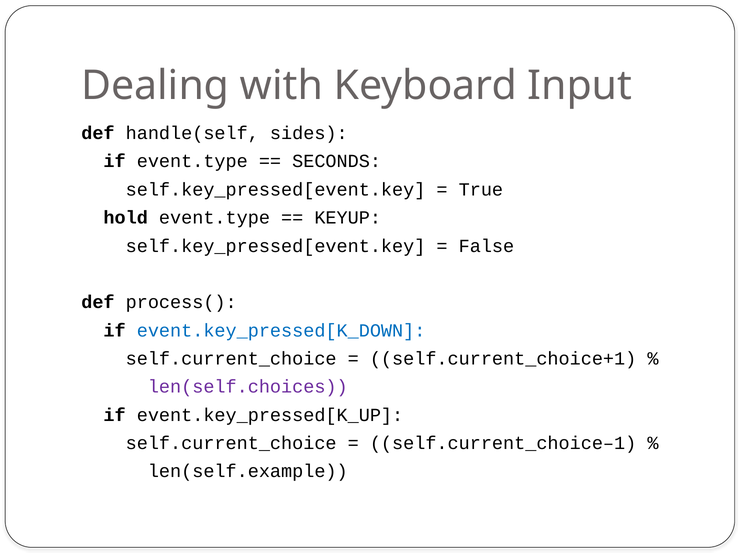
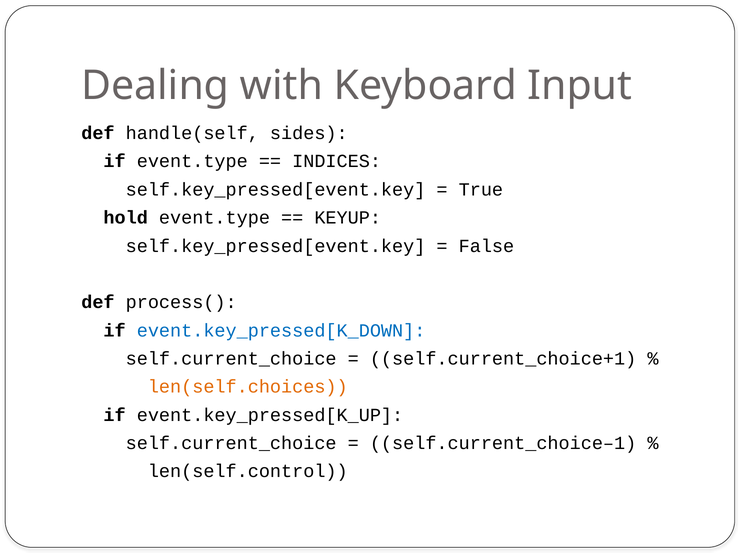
SECONDS: SECONDS -> INDICES
len(self.choices colour: purple -> orange
len(self.example: len(self.example -> len(self.control
